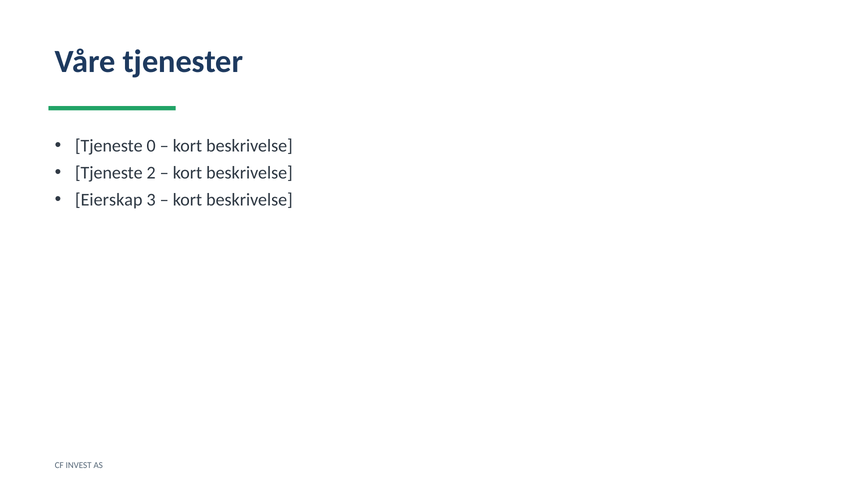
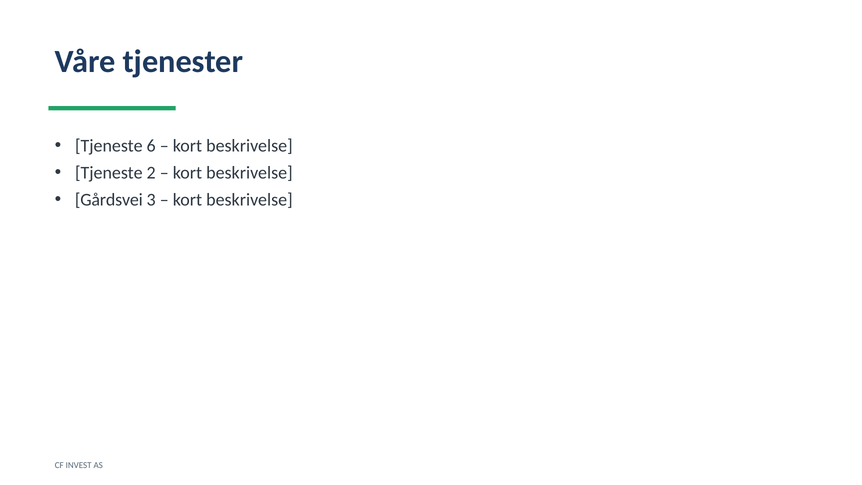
0: 0 -> 6
Eierskap: Eierskap -> Gårdsvei
